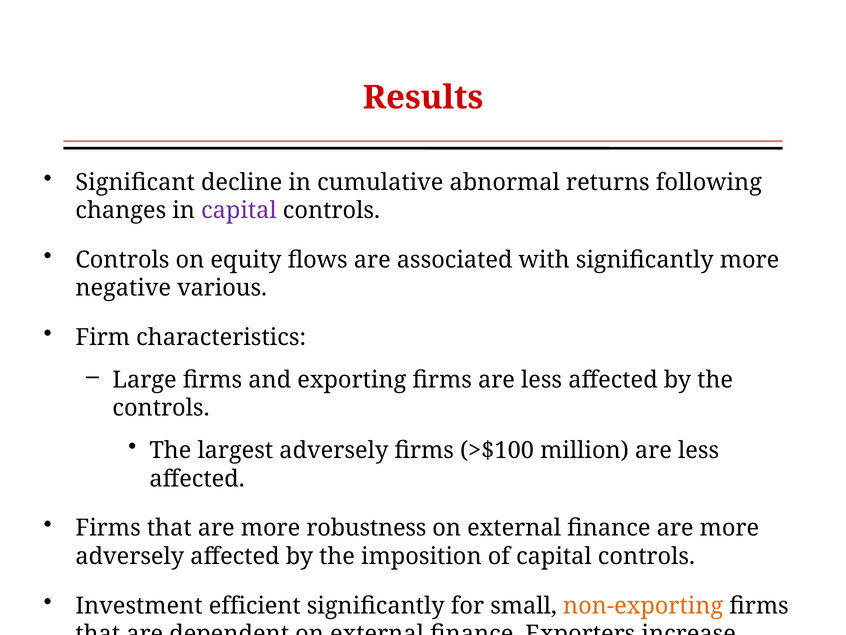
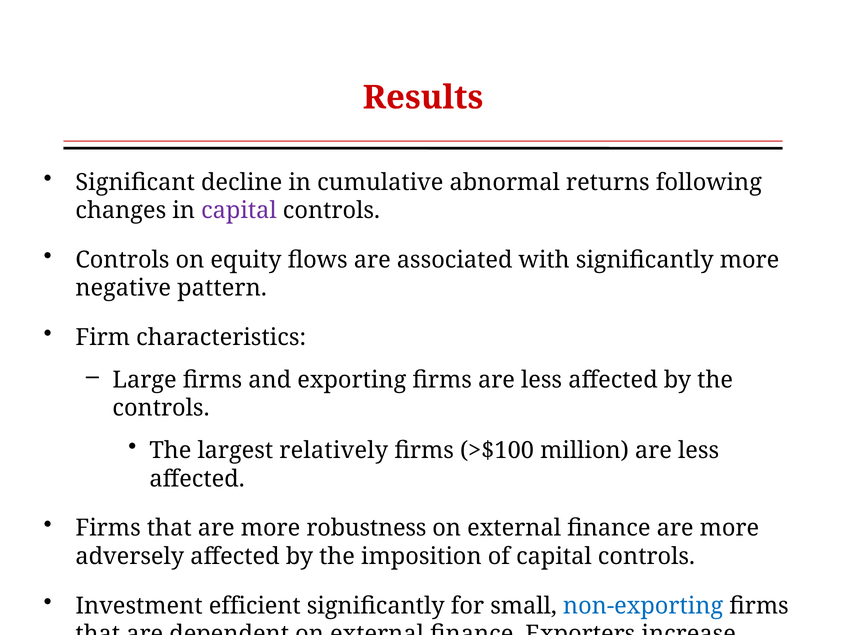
various: various -> pattern
largest adversely: adversely -> relatively
non-exporting colour: orange -> blue
